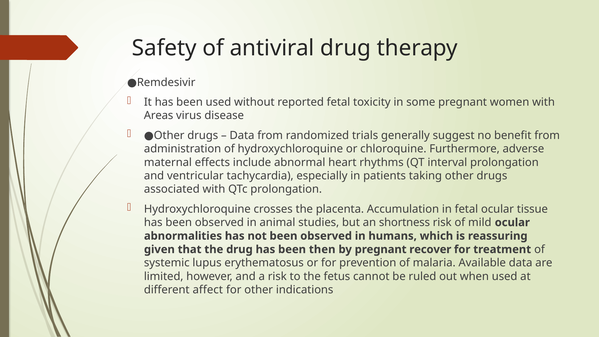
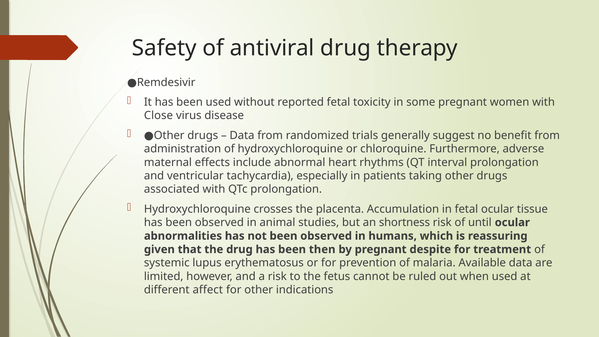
Areas: Areas -> Close
mild: mild -> until
recover: recover -> despite
